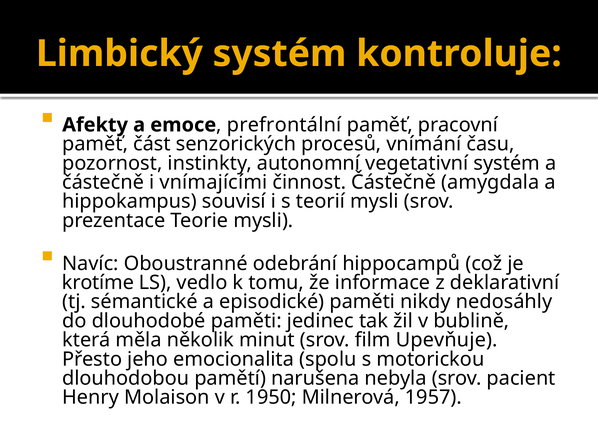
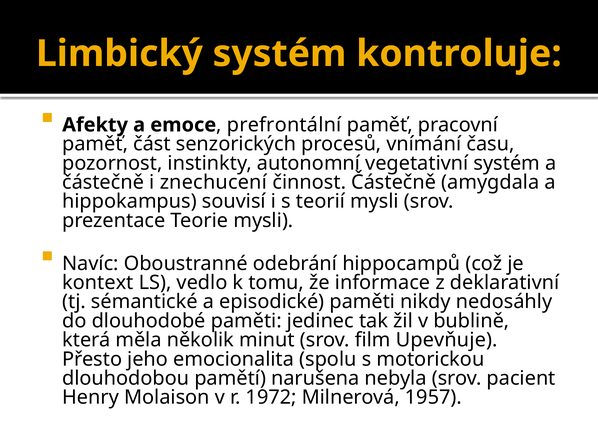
vnímajícími: vnímajícími -> znechucení
krotíme: krotíme -> kontext
1950: 1950 -> 1972
